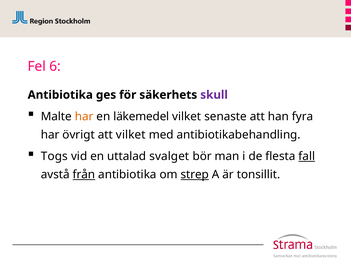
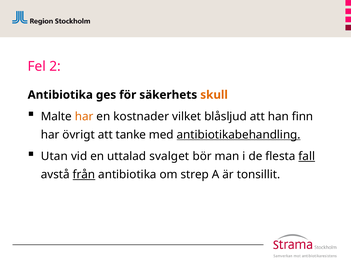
6: 6 -> 2
skull colour: purple -> orange
läkemedel: läkemedel -> kostnader
senaste: senaste -> blåsljud
fyra: fyra -> finn
att vilket: vilket -> tanke
antibiotikabehandling underline: none -> present
Togs: Togs -> Utan
strep underline: present -> none
